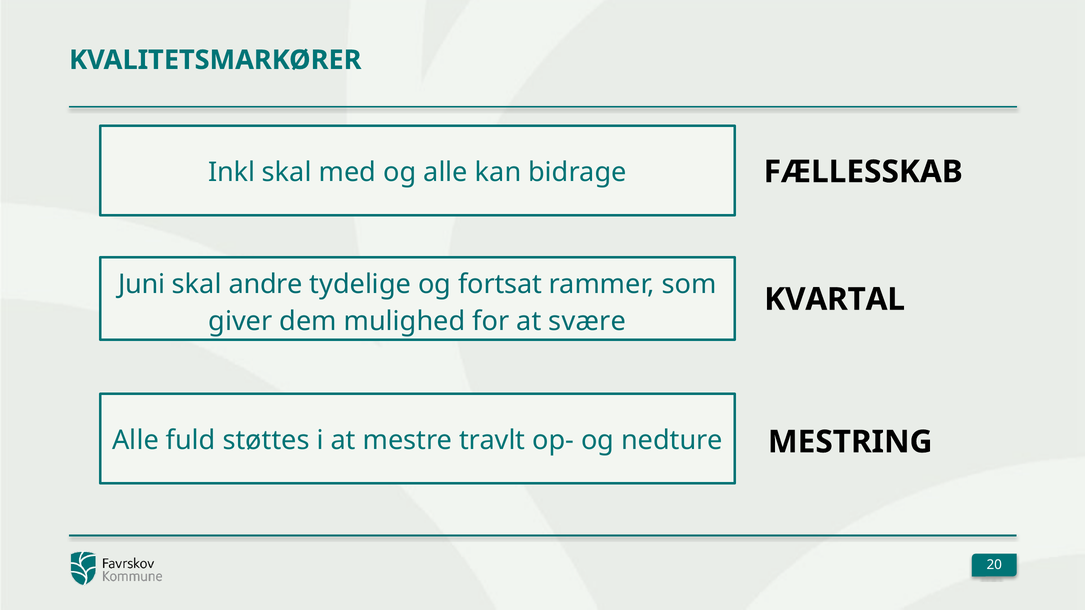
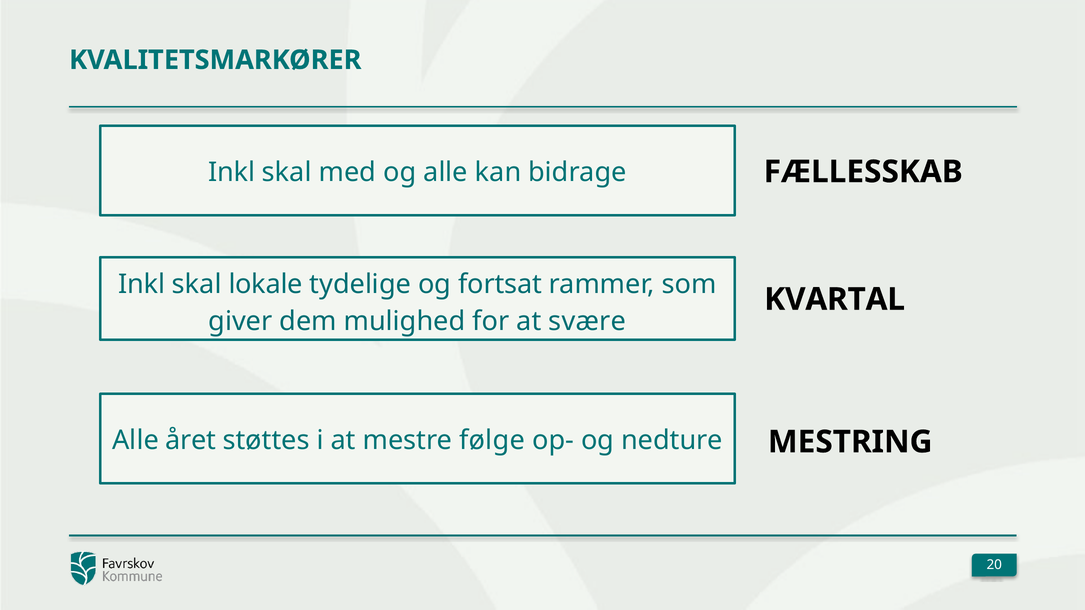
Juni at (142, 284): Juni -> Inkl
andre: andre -> lokale
fuld: fuld -> året
travlt: travlt -> følge
